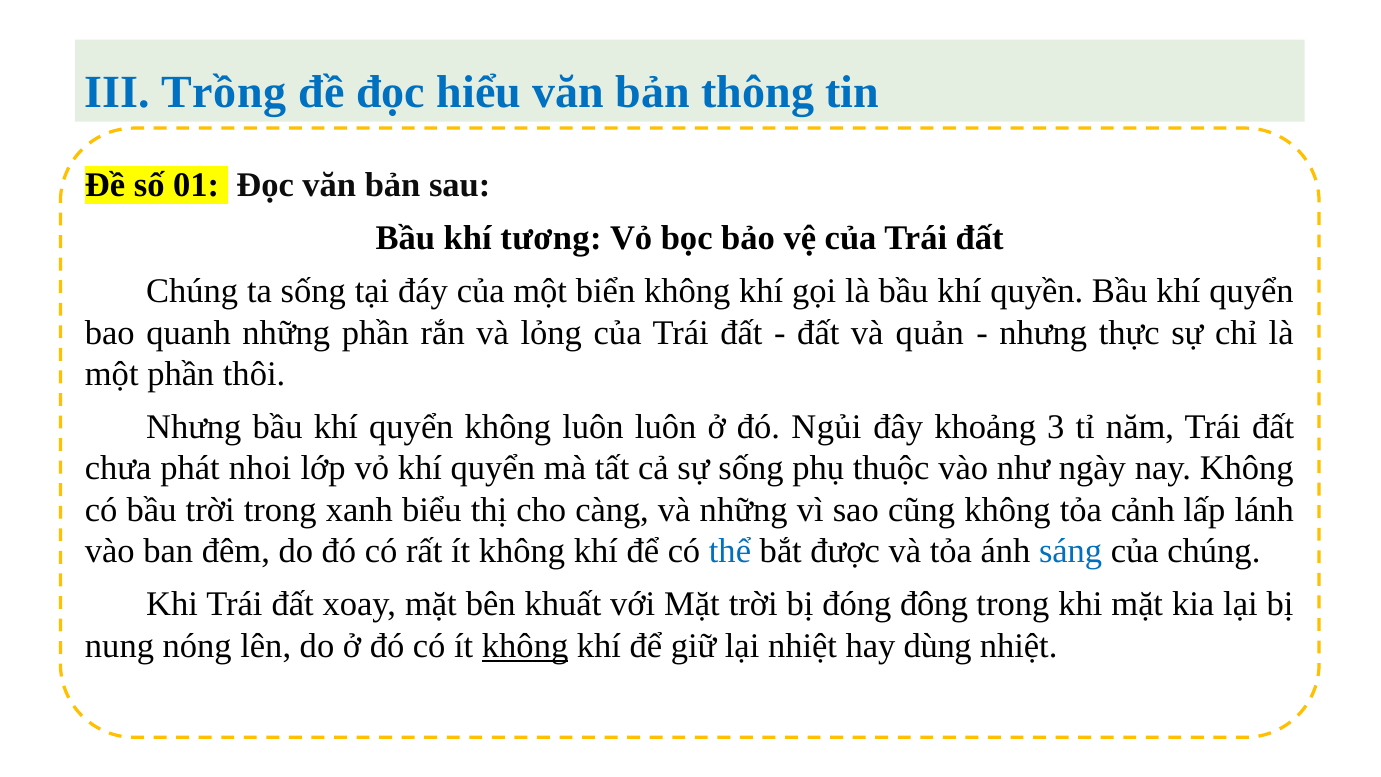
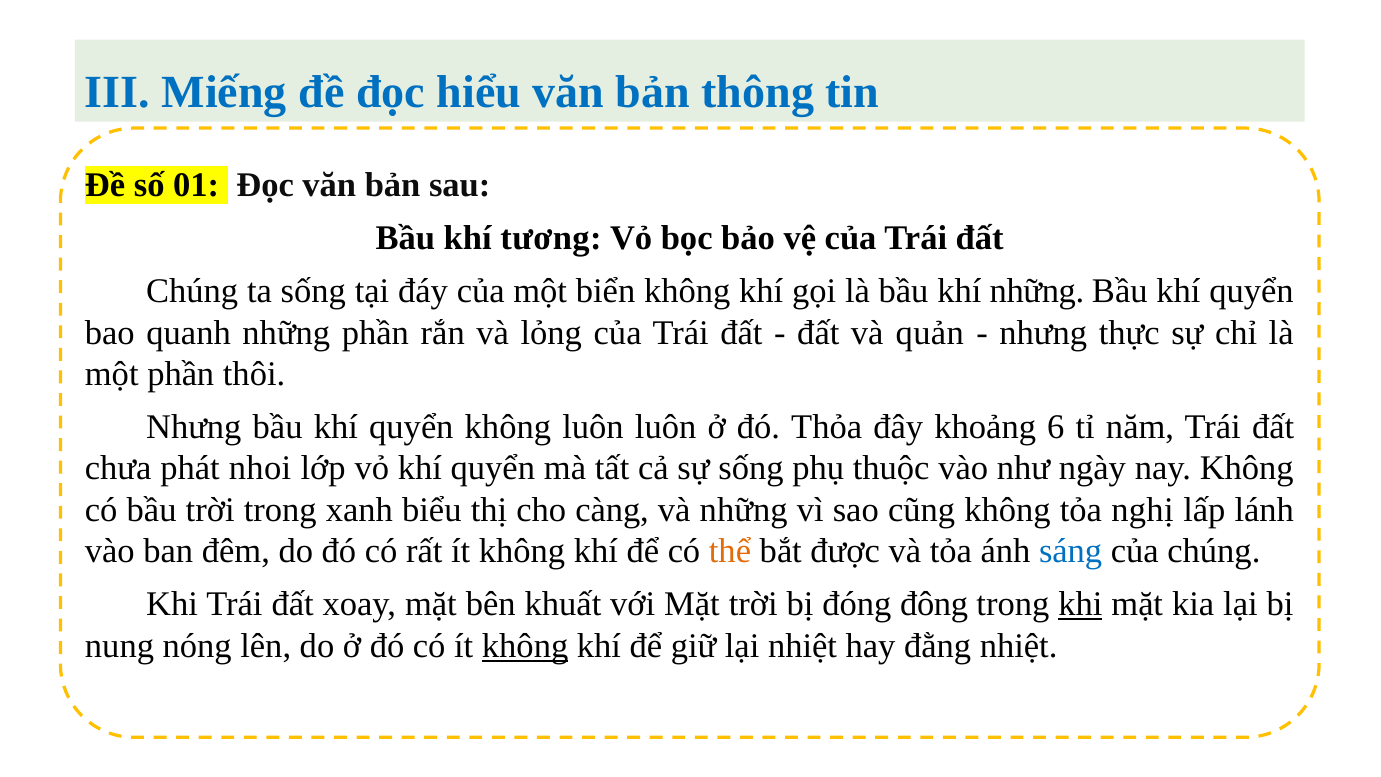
Trồng: Trồng -> Miếng
khí quyền: quyền -> những
Ngủi: Ngủi -> Thỏa
3: 3 -> 6
cảnh: cảnh -> nghị
thể colour: blue -> orange
khi at (1080, 604) underline: none -> present
dùng: dùng -> đằng
